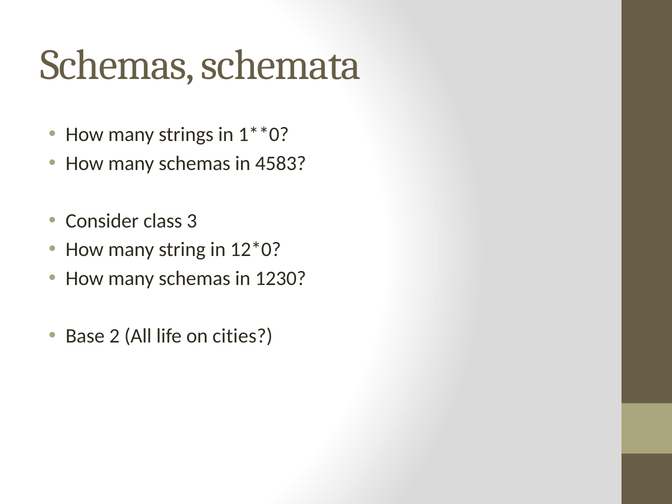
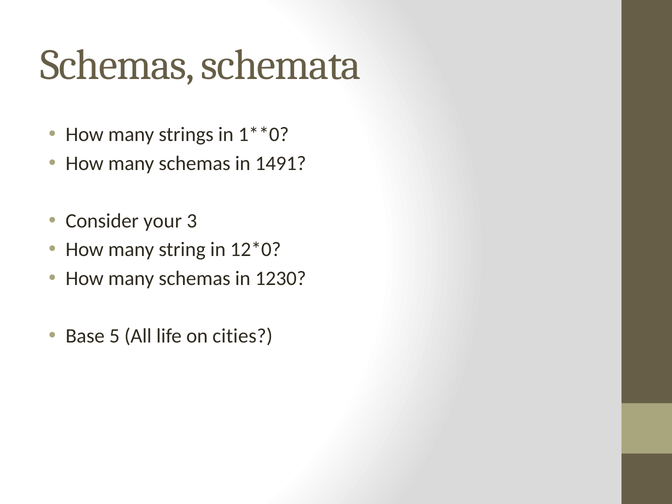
4583: 4583 -> 1491
class: class -> your
2: 2 -> 5
